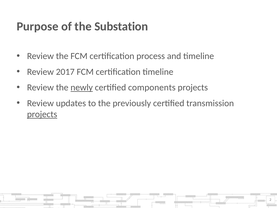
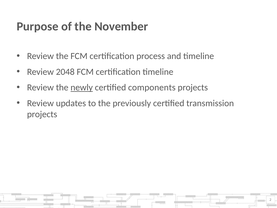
Substation: Substation -> November
2017: 2017 -> 2048
projects at (42, 114) underline: present -> none
